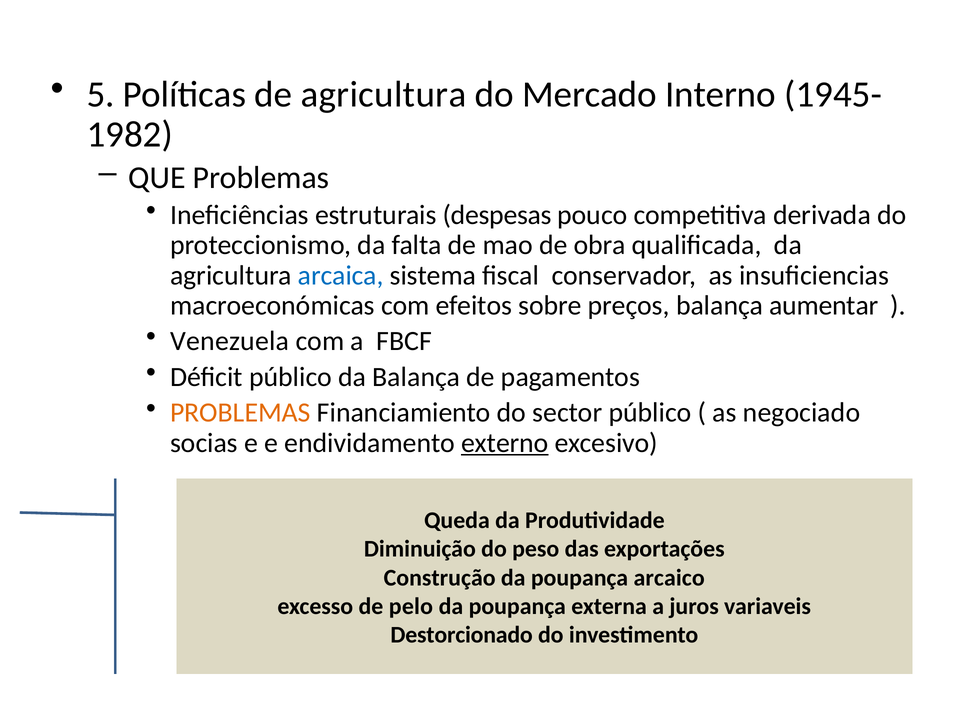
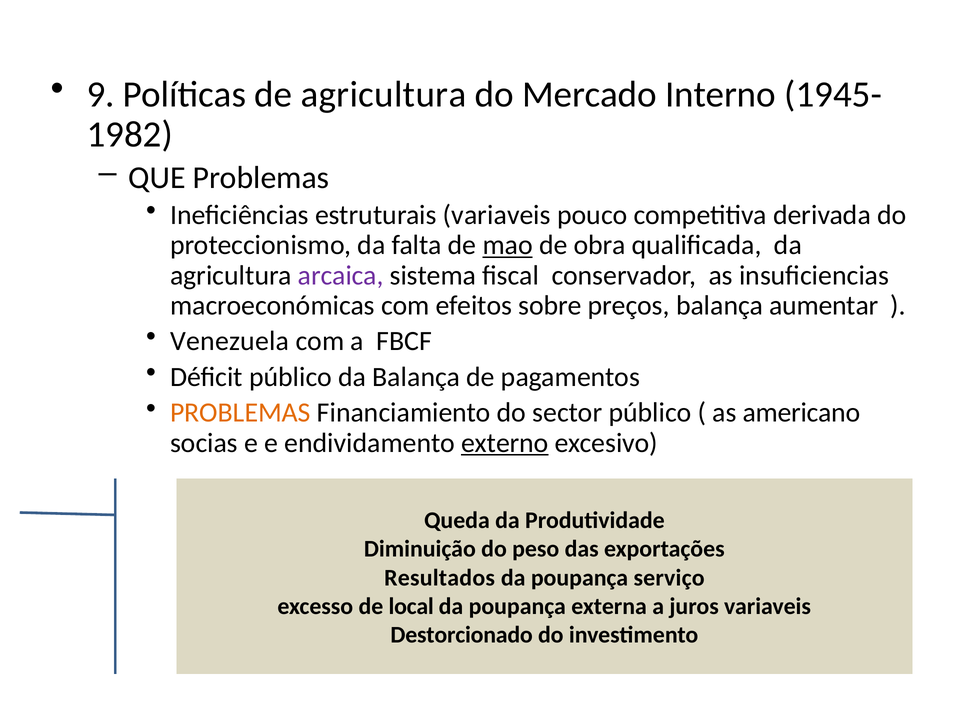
5: 5 -> 9
estruturais despesas: despesas -> variaveis
mao underline: none -> present
arcaica colour: blue -> purple
negociado: negociado -> americano
Construção: Construção -> Resultados
arcaico: arcaico -> serviço
pelo: pelo -> local
